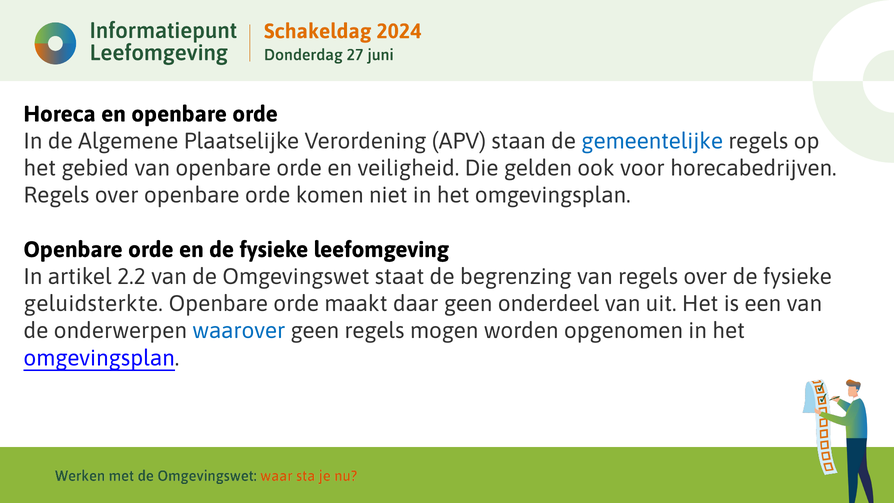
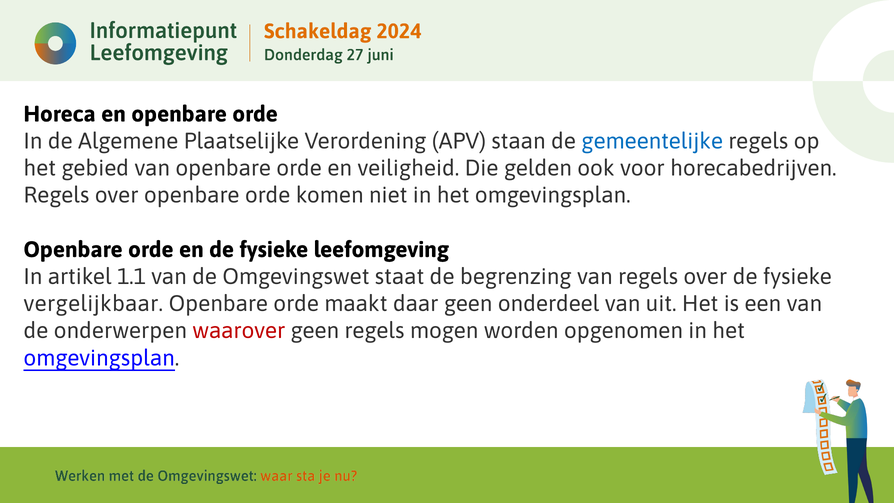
2.2: 2.2 -> 1.1
geluidsterkte: geluidsterkte -> vergelijkbaar
waarover colour: blue -> red
